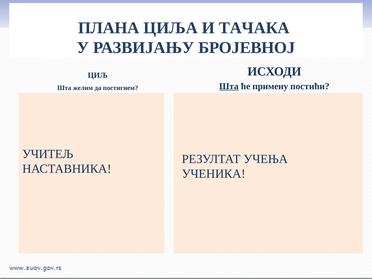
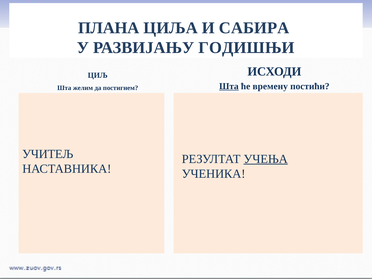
ТАЧАКА: ТАЧАКА -> САБИРА
БРОЈЕВНОЈ: БРОЈЕВНОЈ -> ГОДИШЊИ
примену: примену -> времену
УЧЕЊА underline: none -> present
